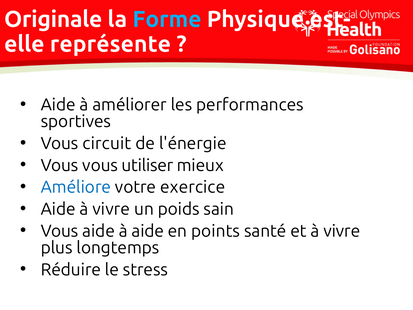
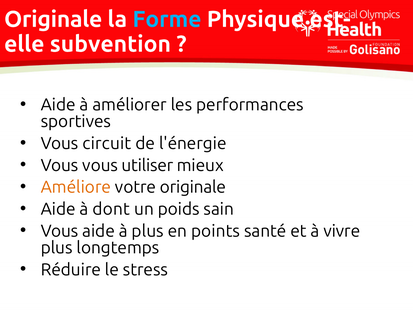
représente: représente -> subvention
Améliore colour: blue -> orange
votre exercice: exercice -> originale
Aide à vivre: vivre -> dont
à aide: aide -> plus
